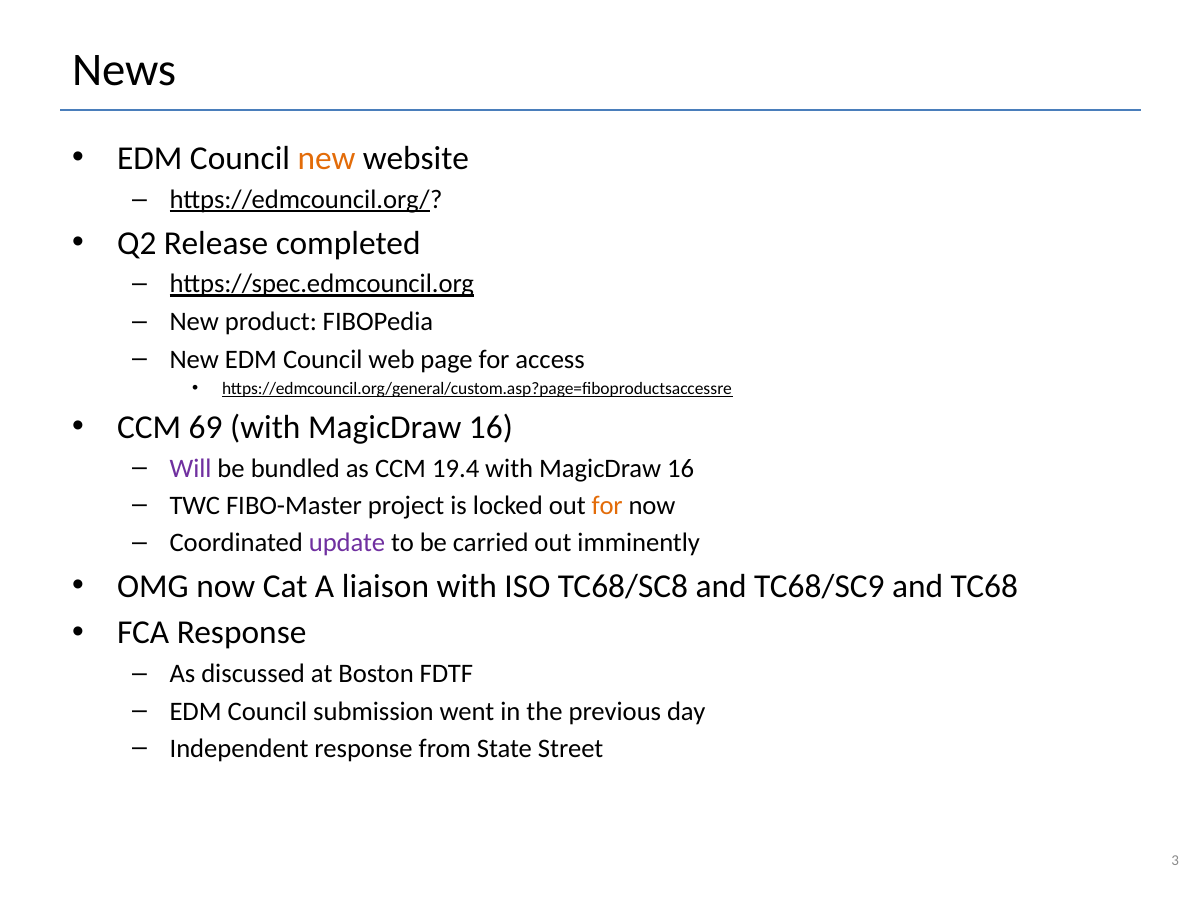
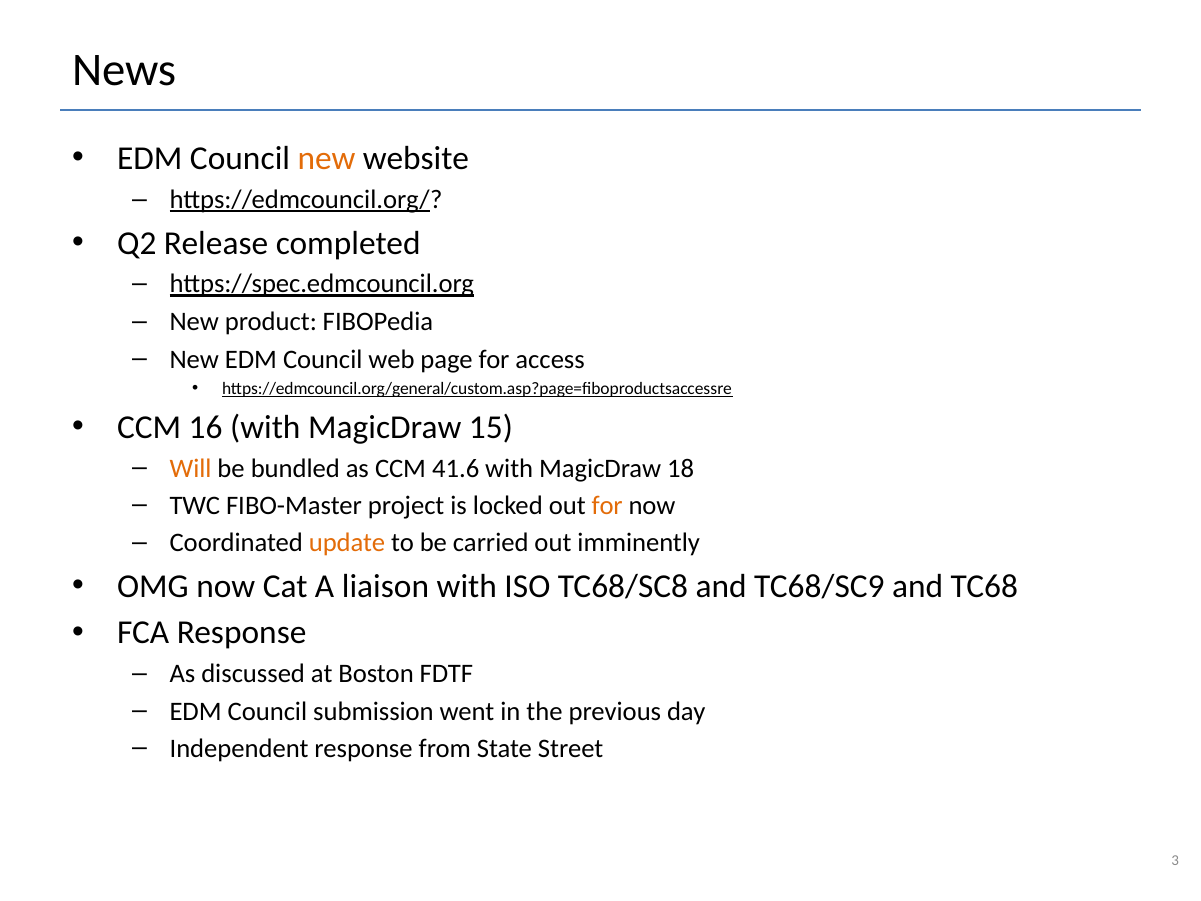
69: 69 -> 16
16 at (491, 427): 16 -> 15
Will colour: purple -> orange
19.4: 19.4 -> 41.6
16 at (681, 468): 16 -> 18
update colour: purple -> orange
